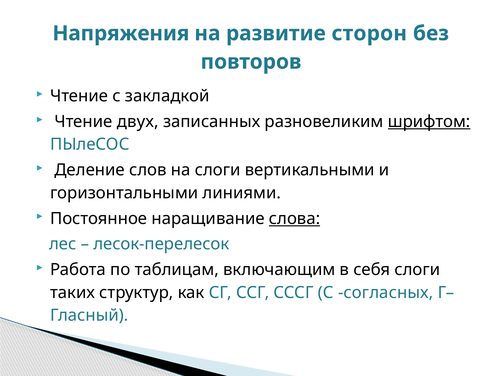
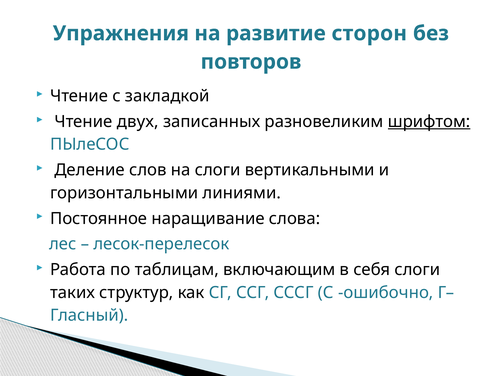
Напряжения: Напряжения -> Упражнения
слова underline: present -> none
согласных: согласных -> ошибочно
